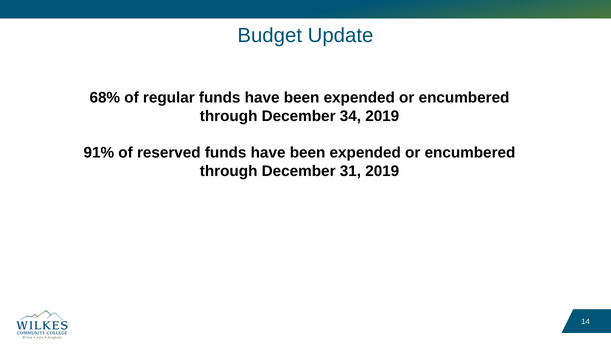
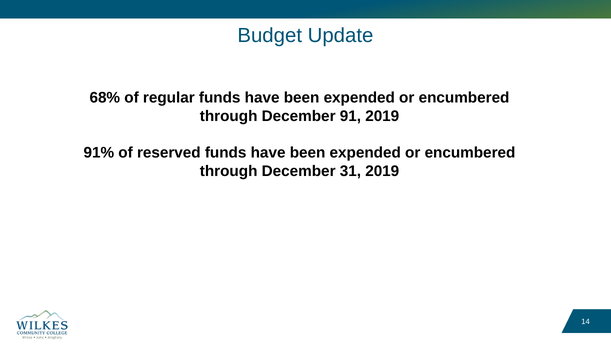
34: 34 -> 91
